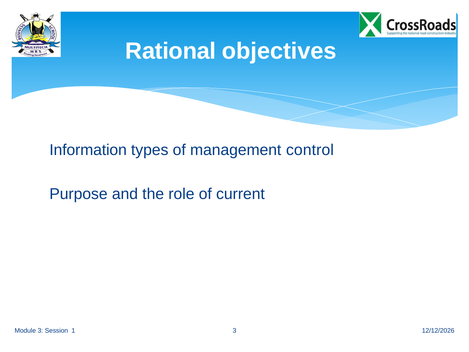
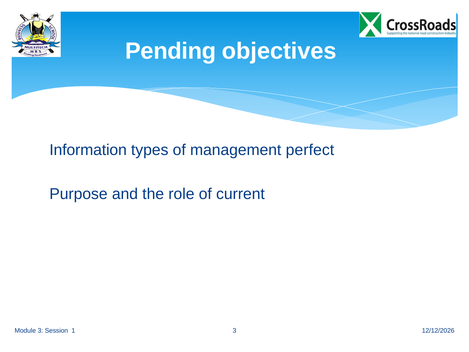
Rational: Rational -> Pending
control: control -> perfect
